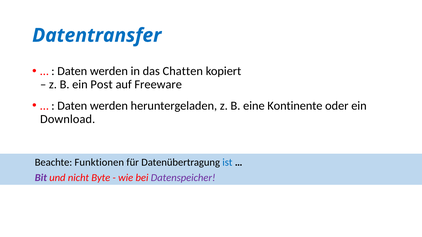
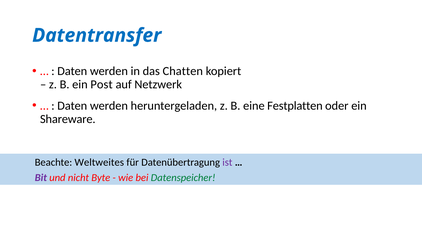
Freeware: Freeware -> Netzwerk
Kontinente: Kontinente -> Festplatten
Download: Download -> Shareware
Funktionen: Funktionen -> Weltweites
ist colour: blue -> purple
Datenspeicher colour: purple -> green
